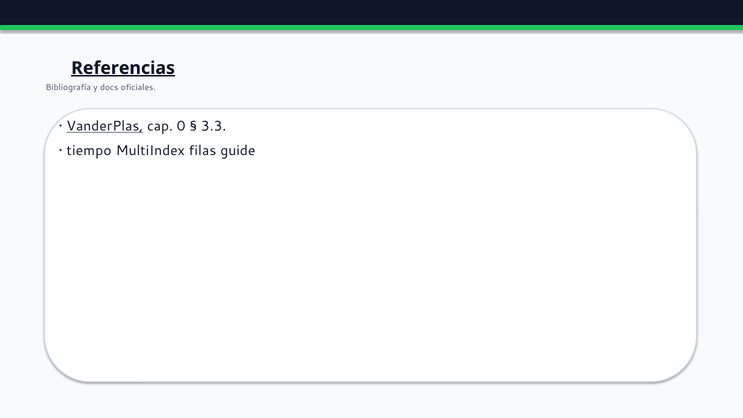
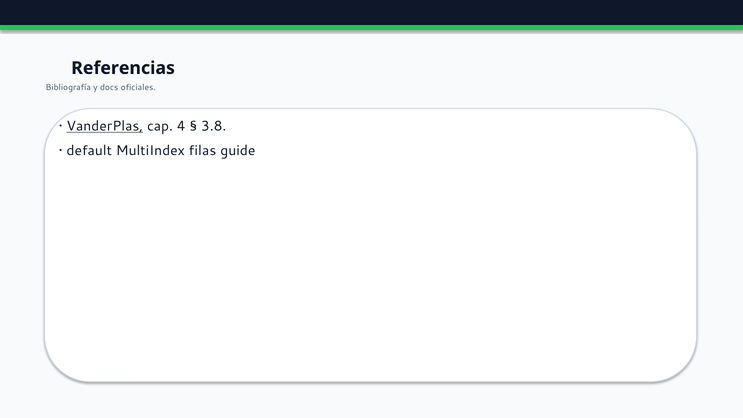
Referencias underline: present -> none
0: 0 -> 4
3.3: 3.3 -> 3.8
tiempo: tiempo -> default
